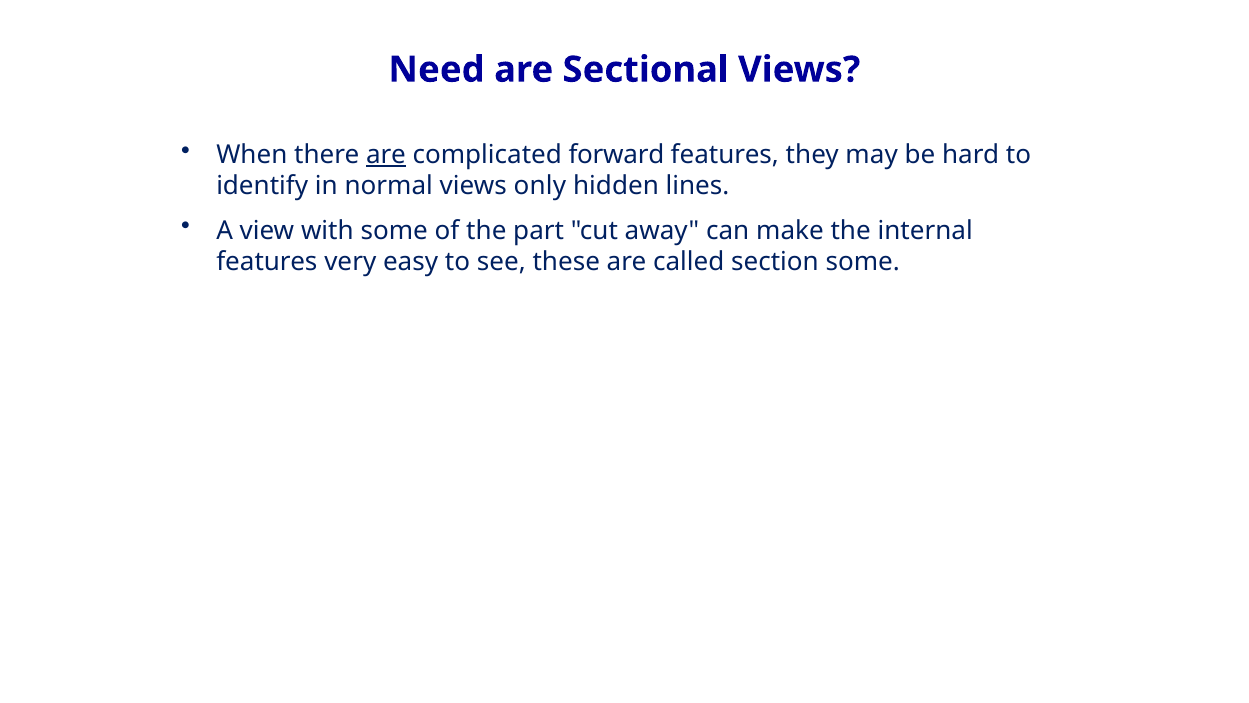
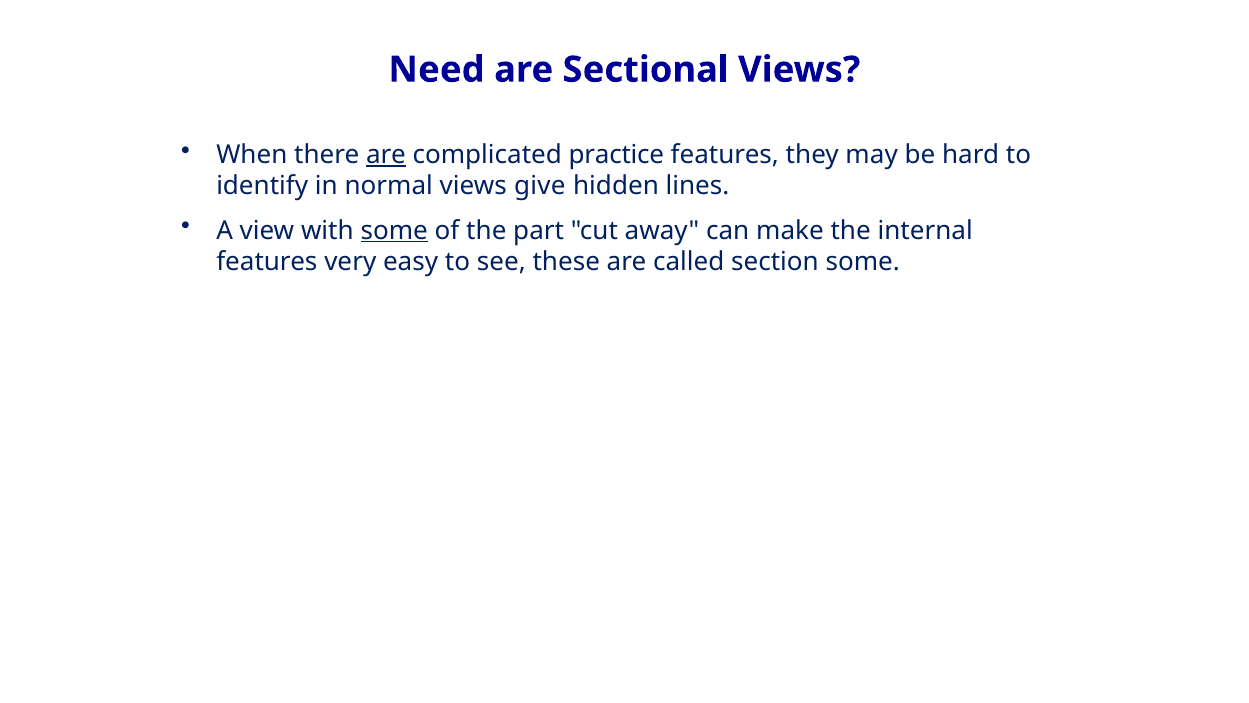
forward: forward -> practice
only: only -> give
some at (394, 230) underline: none -> present
